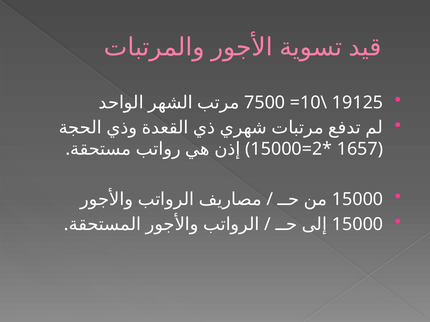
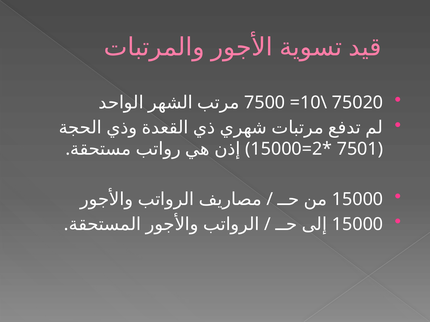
19125: 19125 -> 75020
1657: 1657 -> 7501
